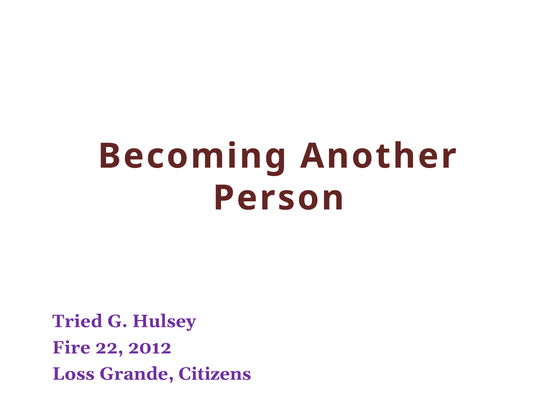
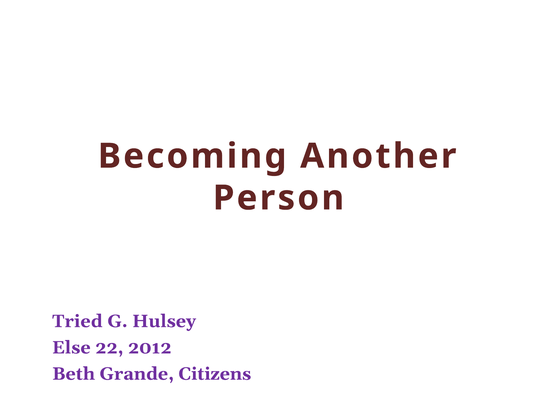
Fire: Fire -> Else
Loss: Loss -> Beth
